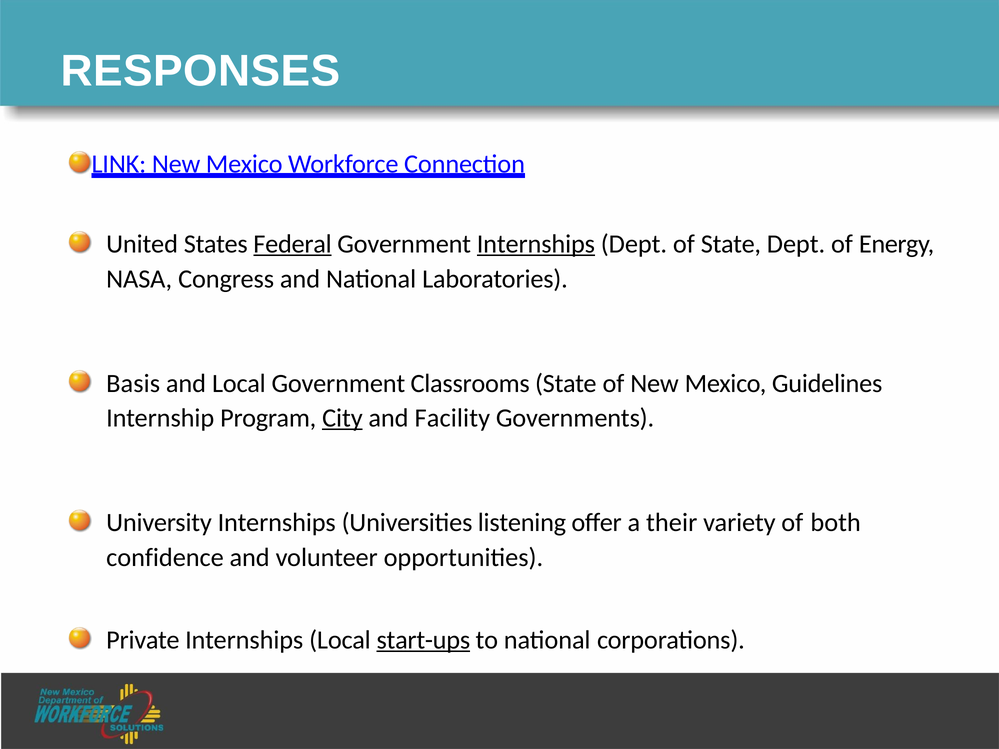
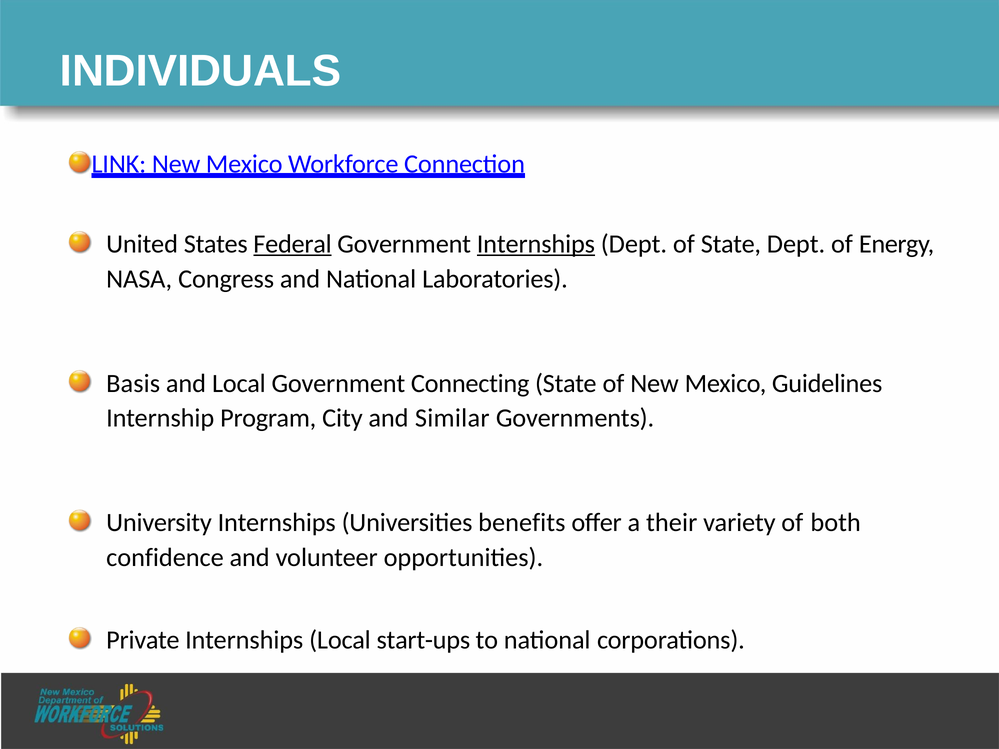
RESPONSES: RESPONSES -> INDIVIDUALS
Classrooms: Classrooms -> Connecting
City underline: present -> none
Facility: Facility -> Similar
listening: listening -> benefits
start-ups underline: present -> none
